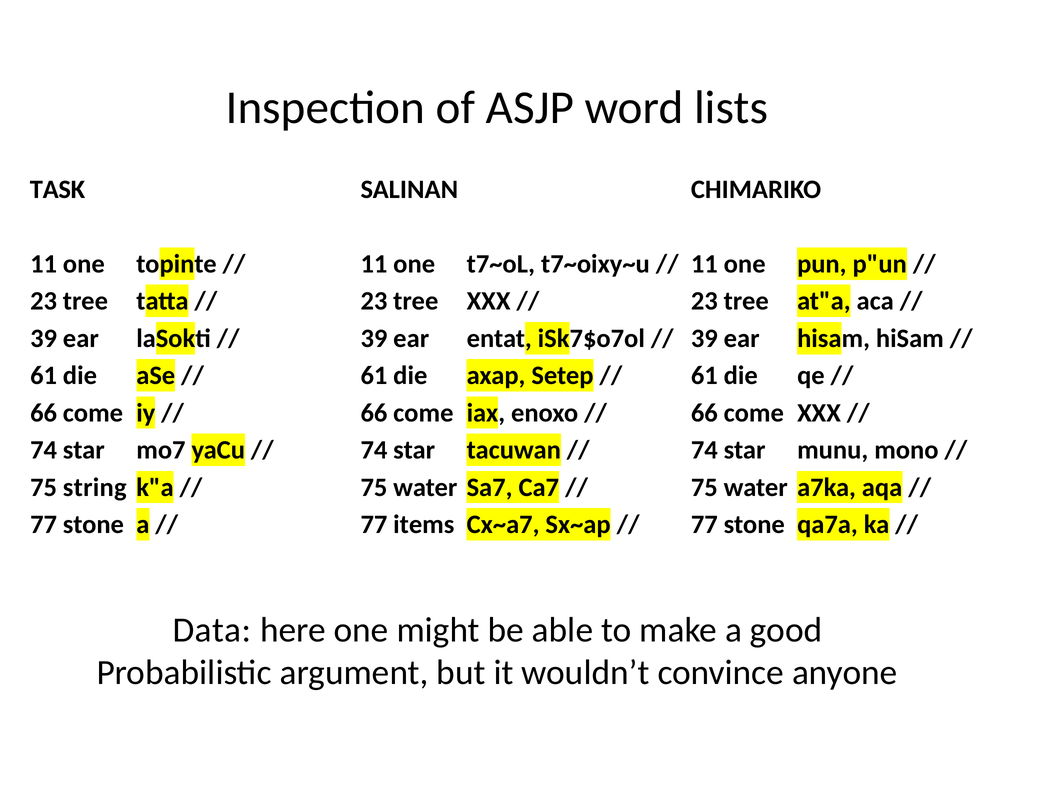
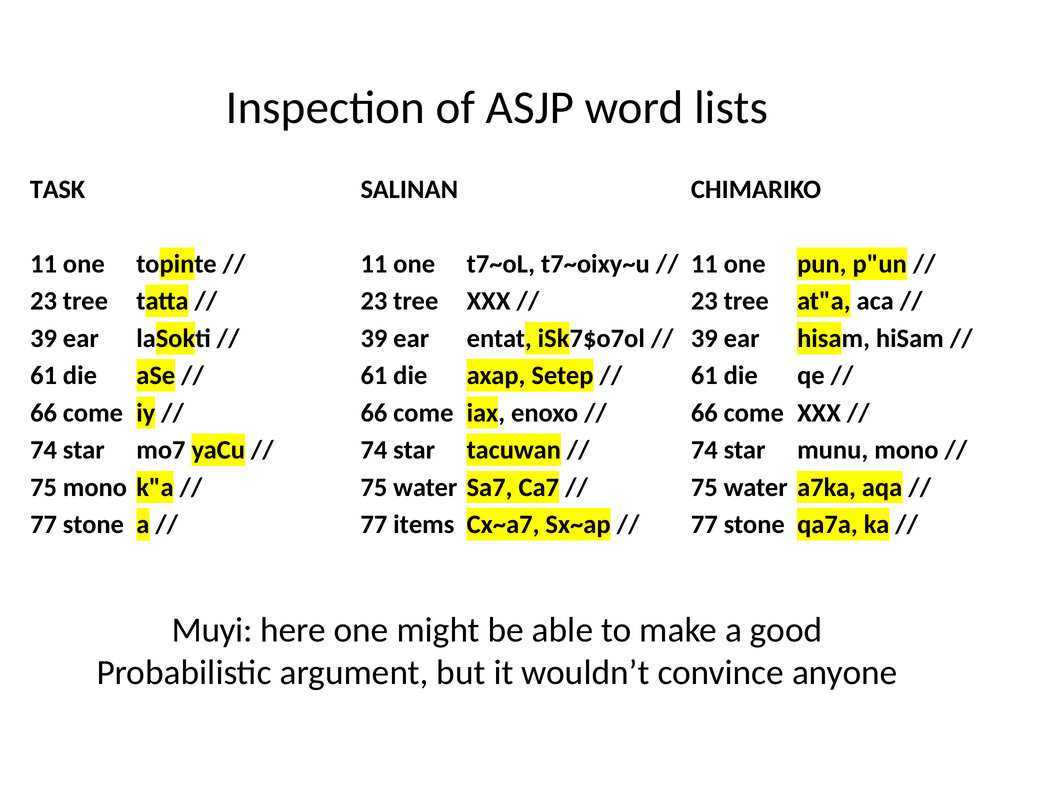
75 string: string -> mono
Data: Data -> Muyi
